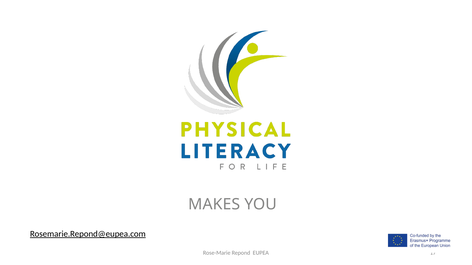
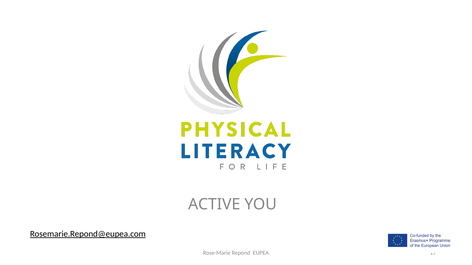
MAKES: MAKES -> ACTIVE
